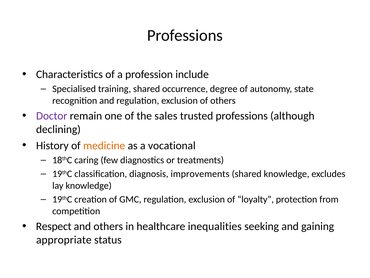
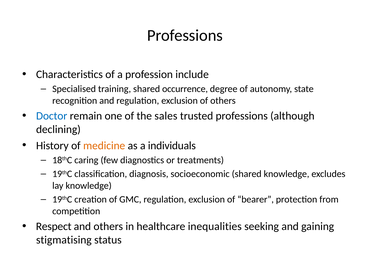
Doctor colour: purple -> blue
vocational: vocational -> individuals
improvements: improvements -> socioeconomic
loyalty: loyalty -> bearer
appropriate: appropriate -> stigmatising
